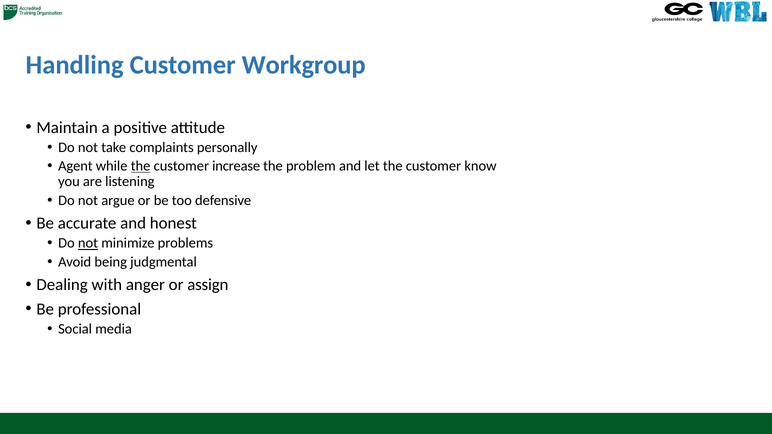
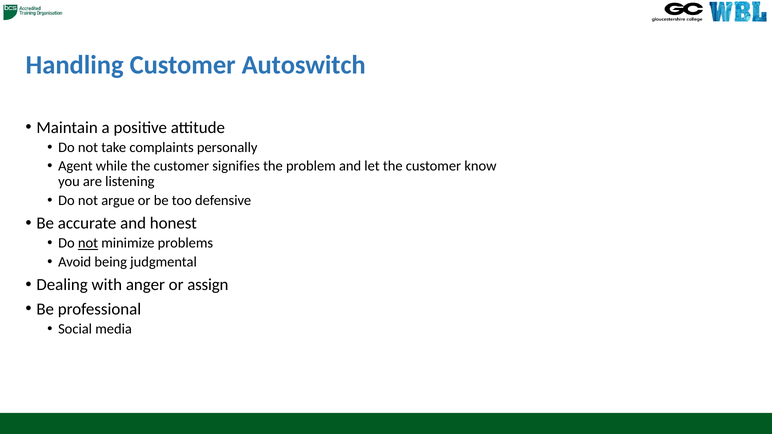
Workgroup: Workgroup -> Autoswitch
the at (141, 166) underline: present -> none
increase: increase -> signifies
